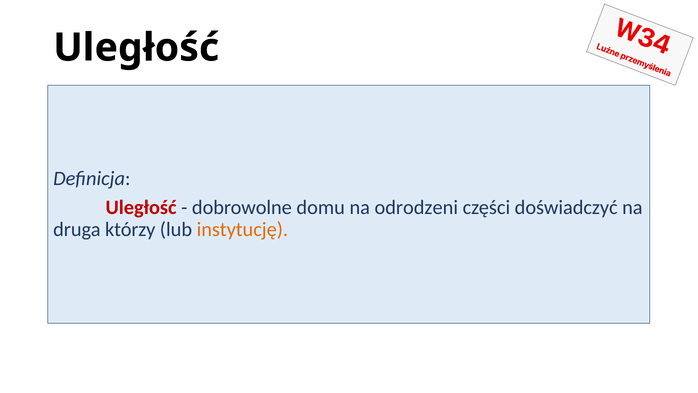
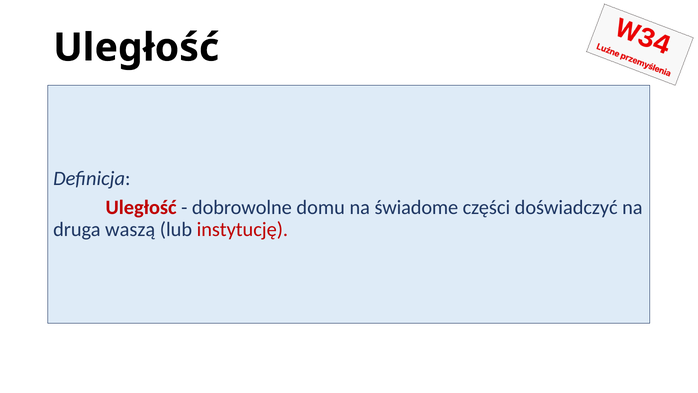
odrodzeni: odrodzeni -> świadome
którzy: którzy -> waszą
instytucję colour: orange -> red
